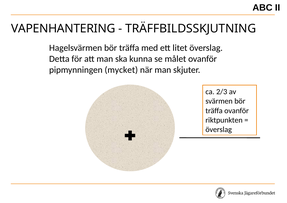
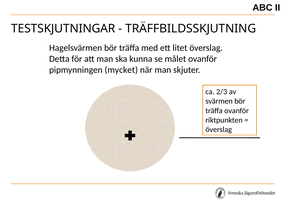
VAPENHANTERING: VAPENHANTERING -> TESTSKJUTNINGAR
